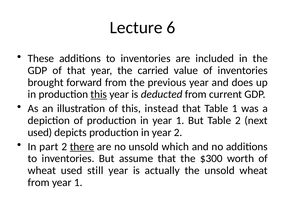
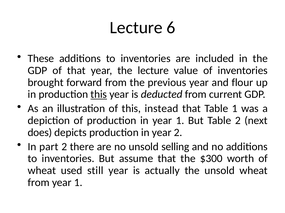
the carried: carried -> lecture
does: does -> flour
used at (40, 133): used -> does
there underline: present -> none
which: which -> selling
